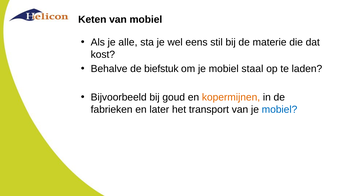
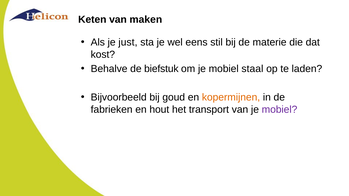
van mobiel: mobiel -> maken
alle: alle -> just
later: later -> hout
mobiel at (280, 110) colour: blue -> purple
